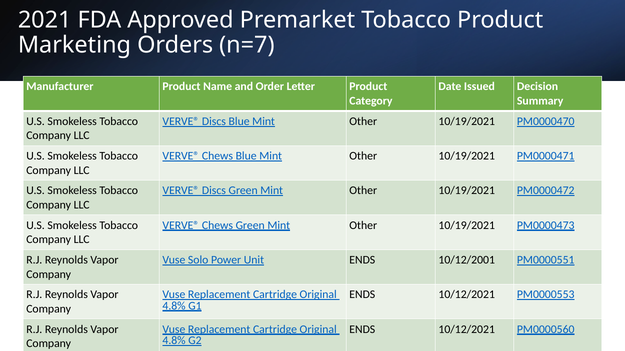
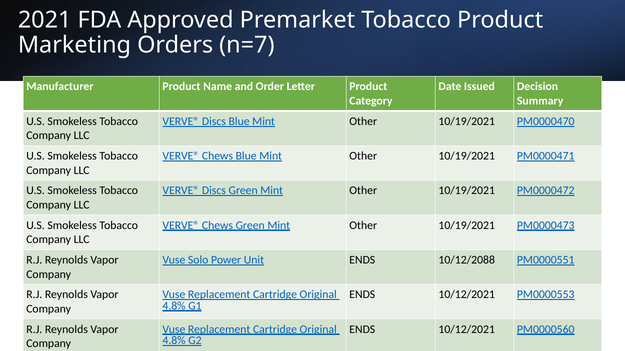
10/12/2001: 10/12/2001 -> 10/12/2088
